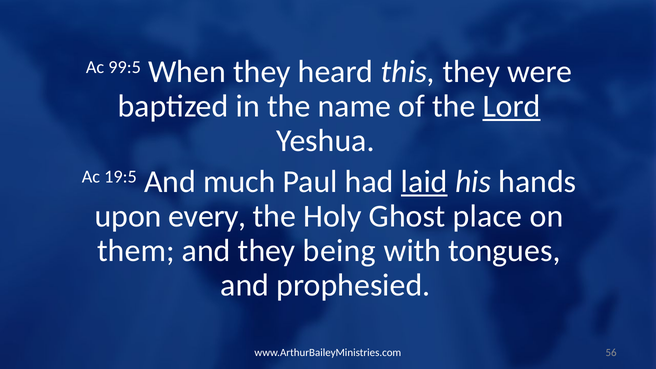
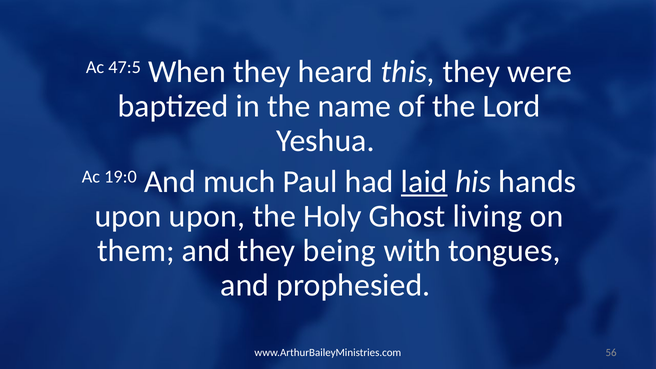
99:5: 99:5 -> 47:5
Lord underline: present -> none
19:5: 19:5 -> 19:0
upon every: every -> upon
place: place -> living
